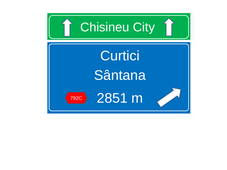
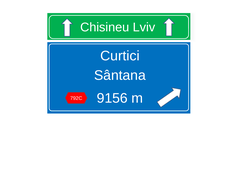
City: City -> Lviv
2851: 2851 -> 9156
